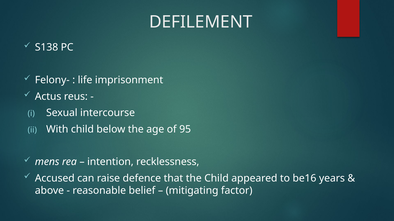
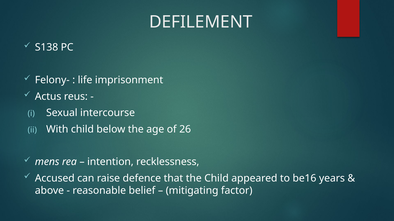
95: 95 -> 26
